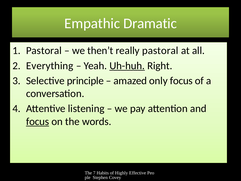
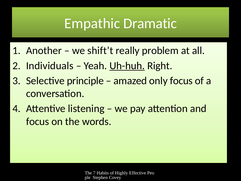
Pastoral at (44, 51): Pastoral -> Another
then’t: then’t -> shift’t
really pastoral: pastoral -> problem
Everything: Everything -> Individuals
focus at (38, 121) underline: present -> none
